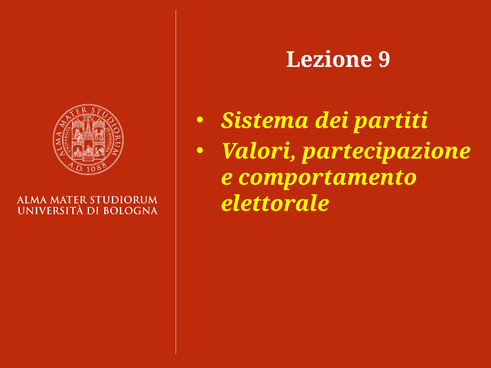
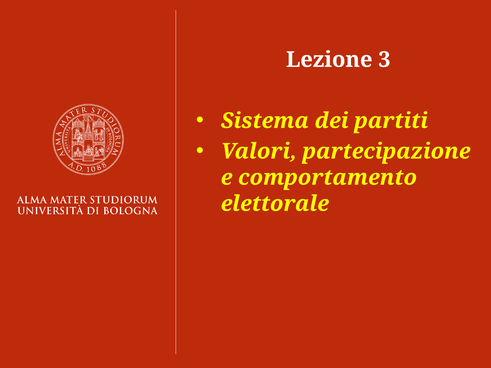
9: 9 -> 3
